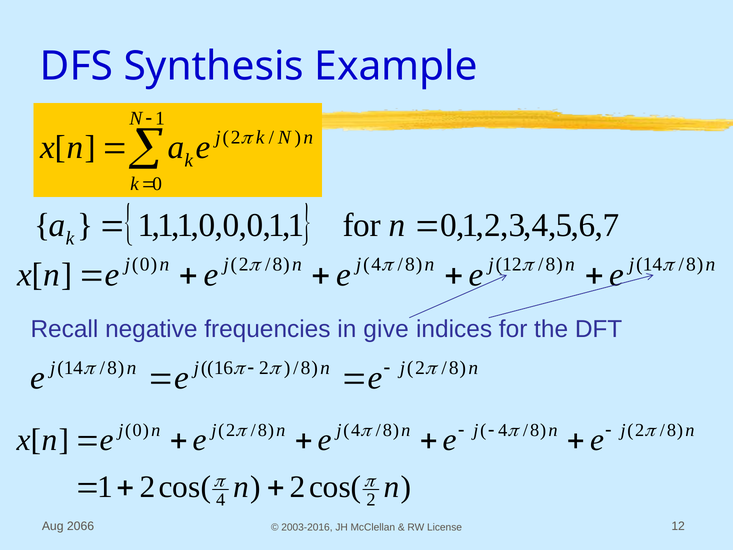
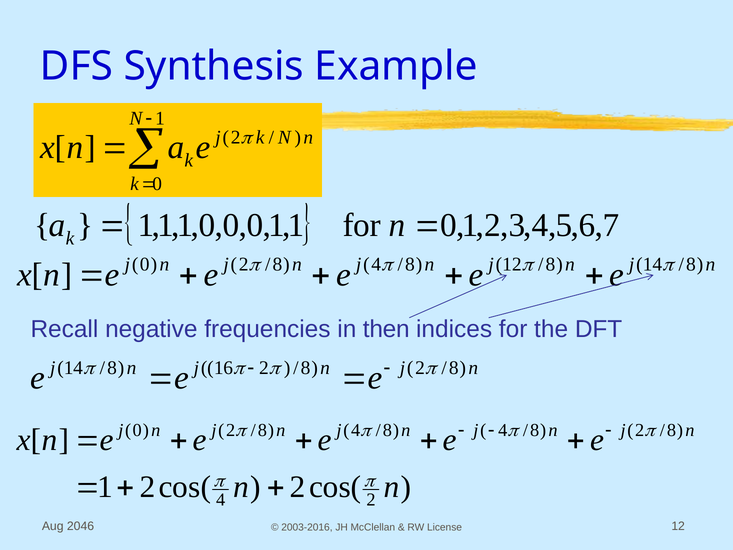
give: give -> then
2066: 2066 -> 2046
